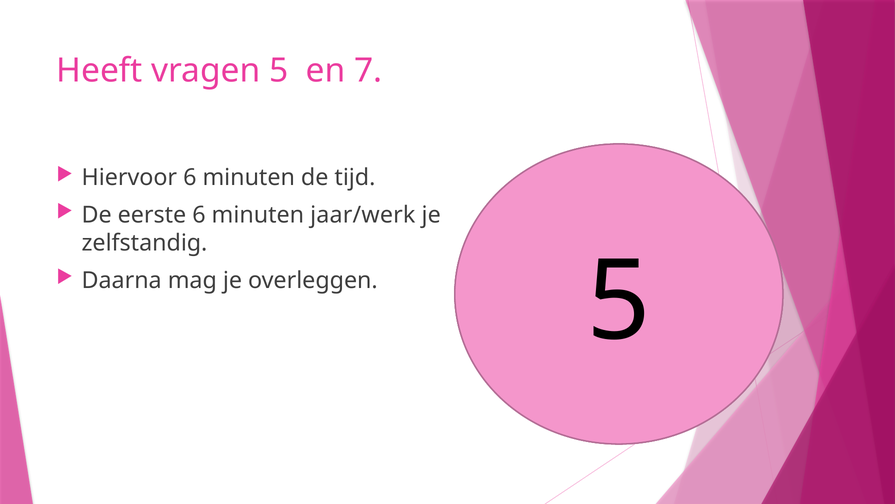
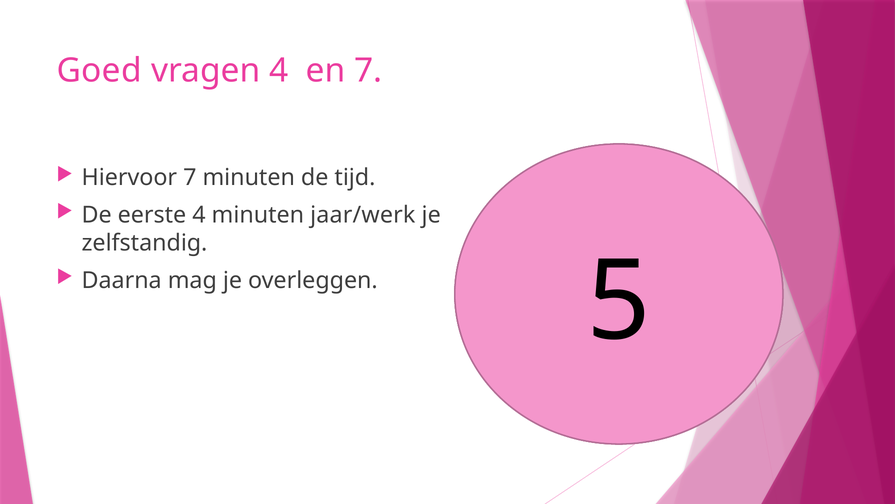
Heeft: Heeft -> Goed
vragen 5: 5 -> 4
Hiervoor 6: 6 -> 7
eerste 6: 6 -> 4
